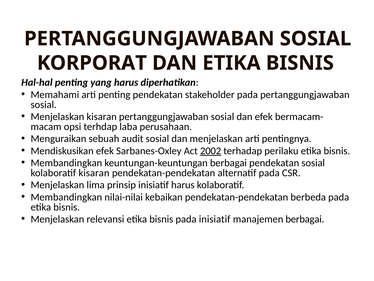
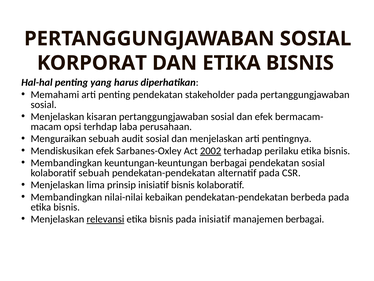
kolaboratif kisaran: kisaran -> sebuah
inisiatif harus: harus -> bisnis
relevansi underline: none -> present
